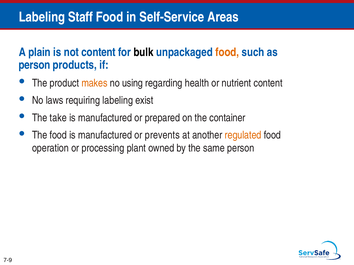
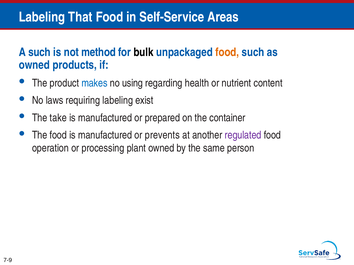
Staff: Staff -> That
A plain: plain -> such
not content: content -> method
person at (34, 65): person -> owned
makes colour: orange -> blue
regulated colour: orange -> purple
